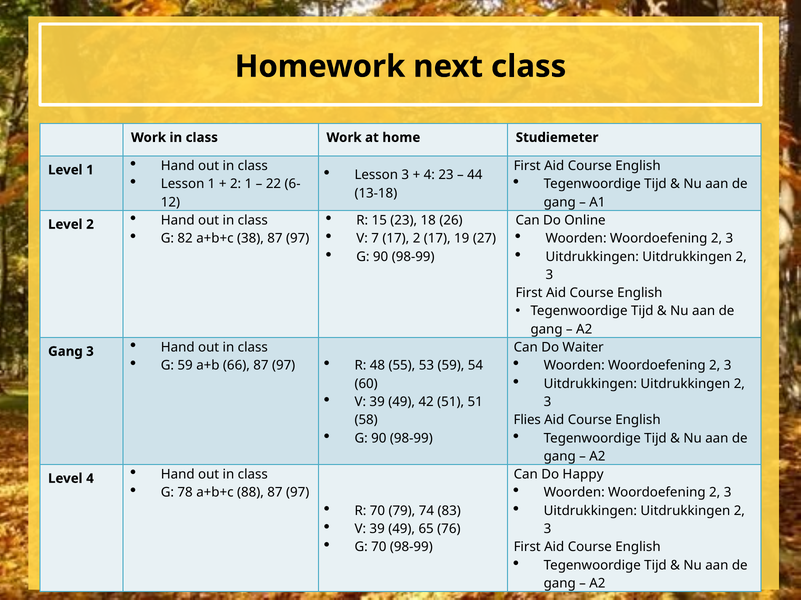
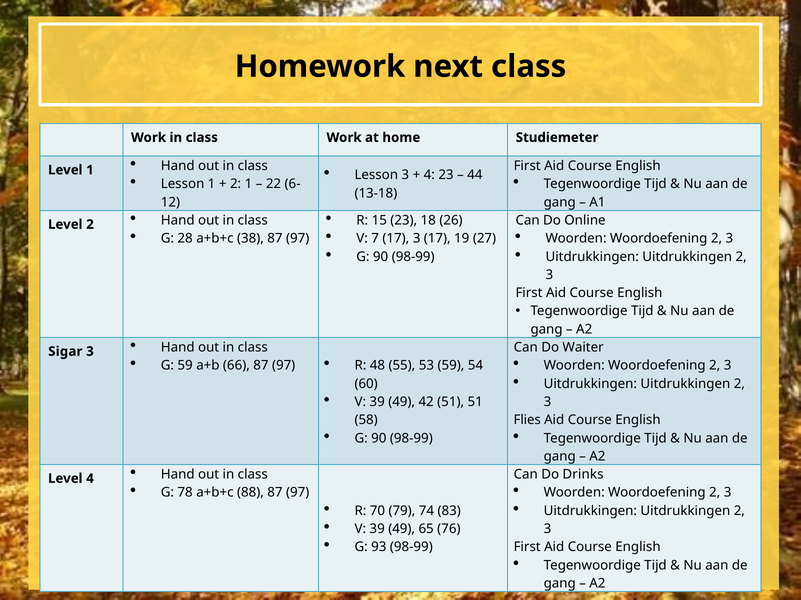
82: 82 -> 28
17 2: 2 -> 3
Gang at (65, 352): Gang -> Sigar
Happy: Happy -> Drinks
G 70: 70 -> 93
